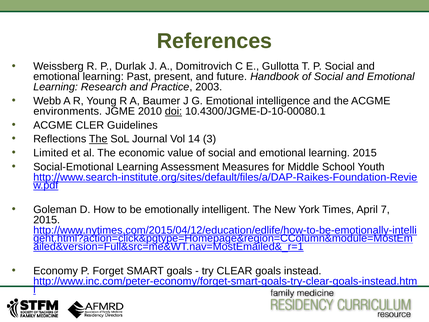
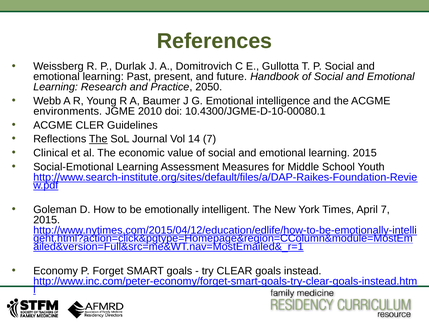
2003: 2003 -> 2050
doi underline: present -> none
14 3: 3 -> 7
Limited: Limited -> Clinical
